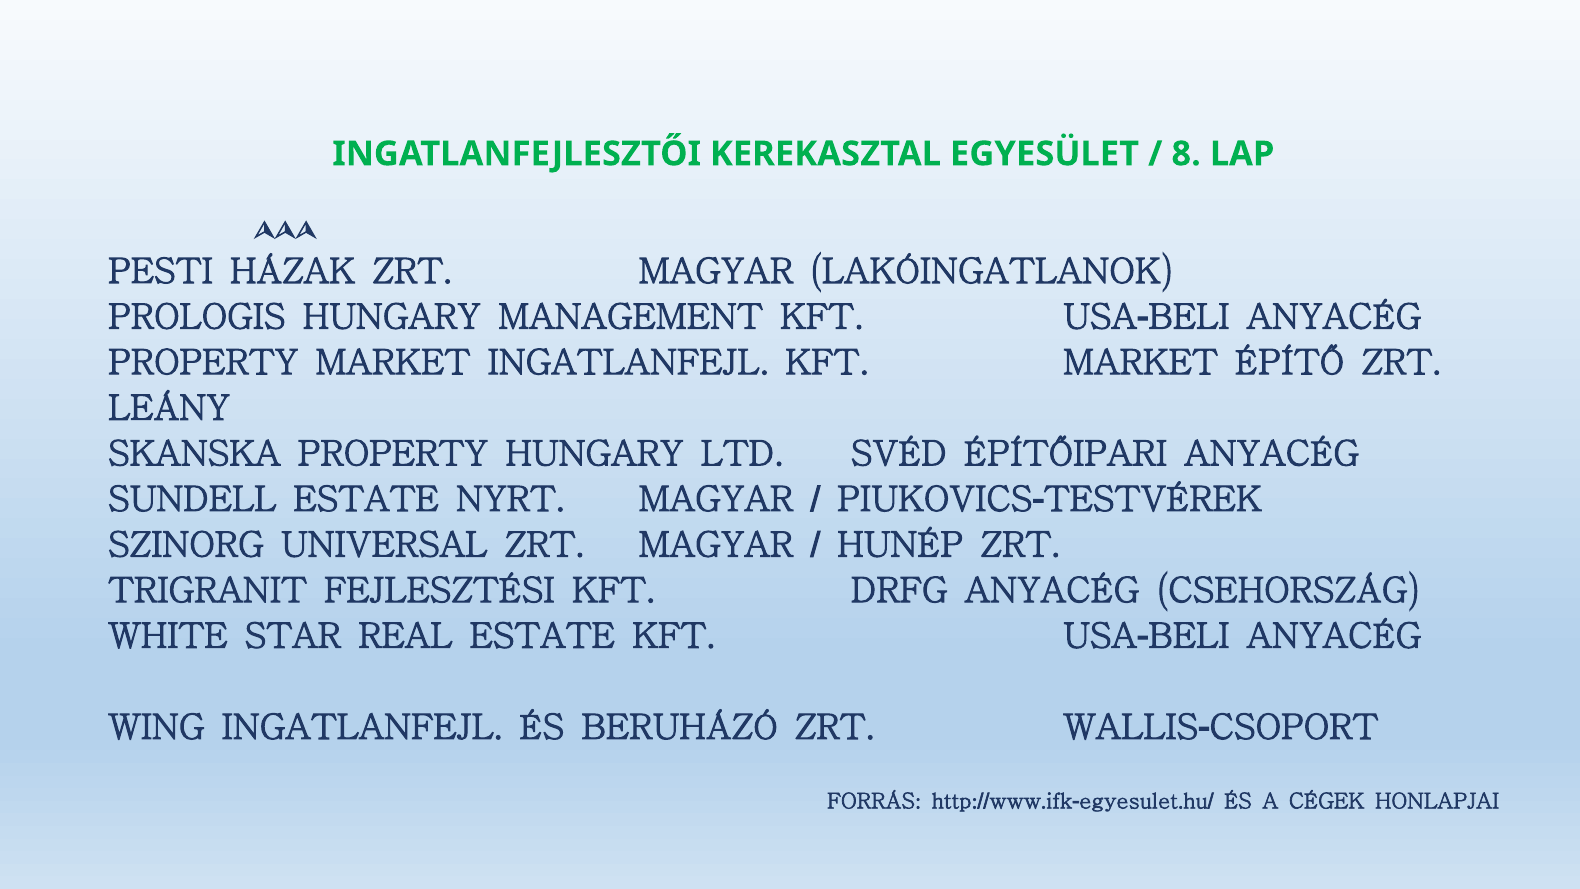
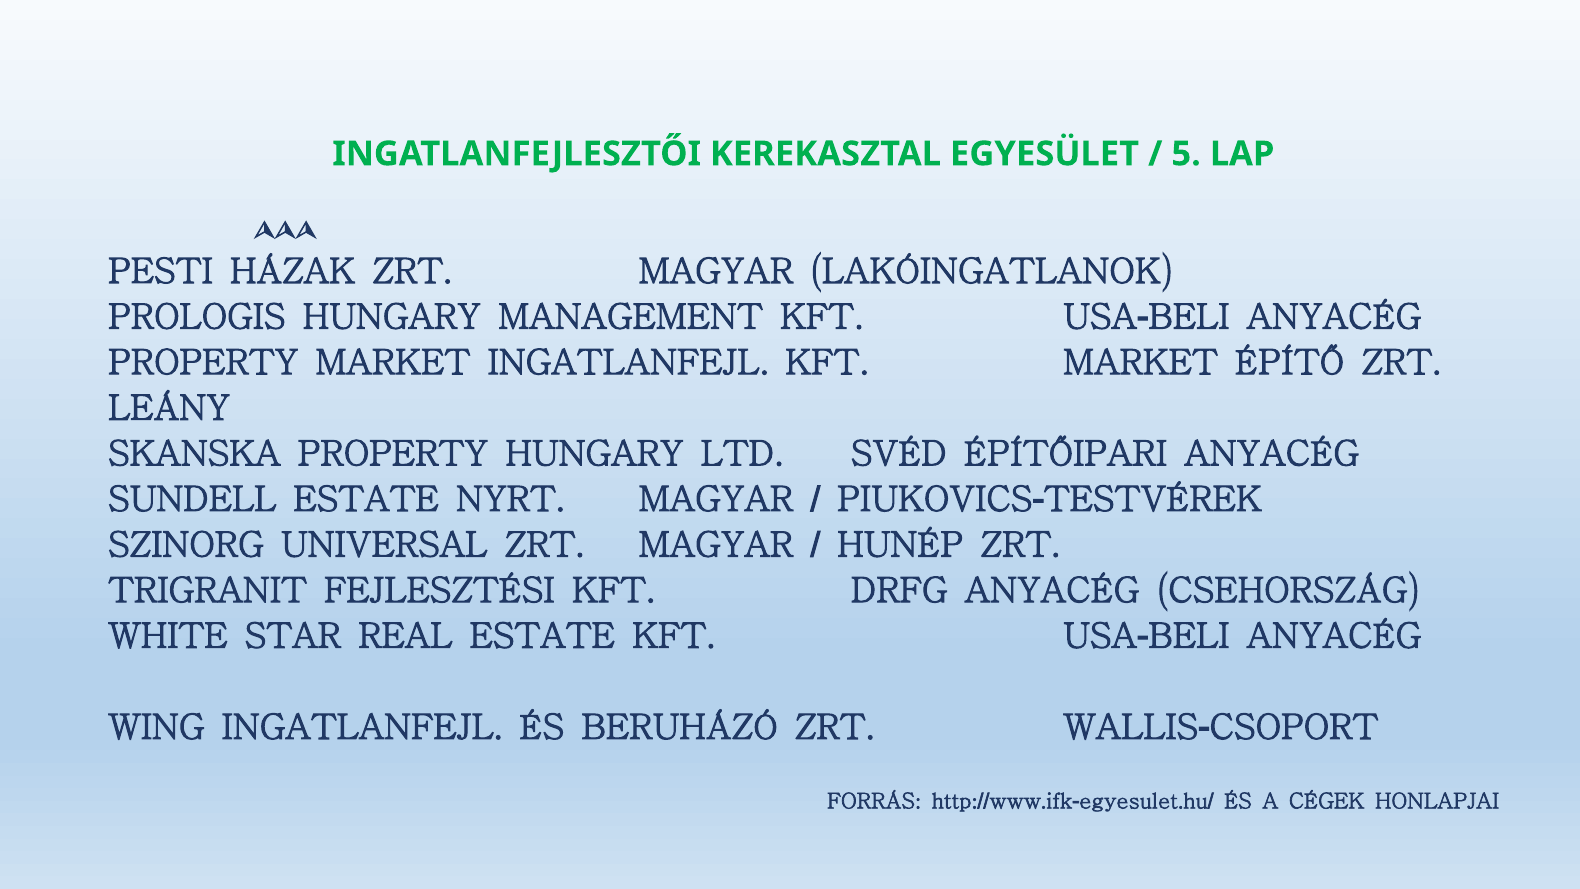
8: 8 -> 5
